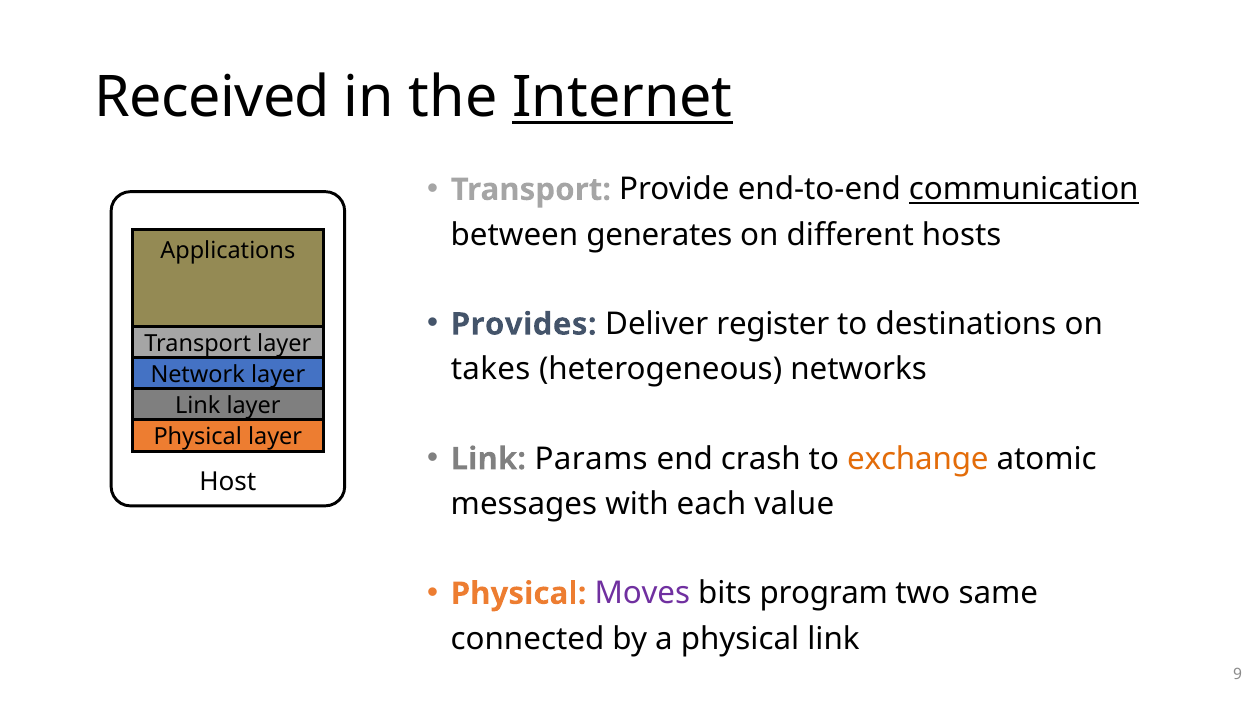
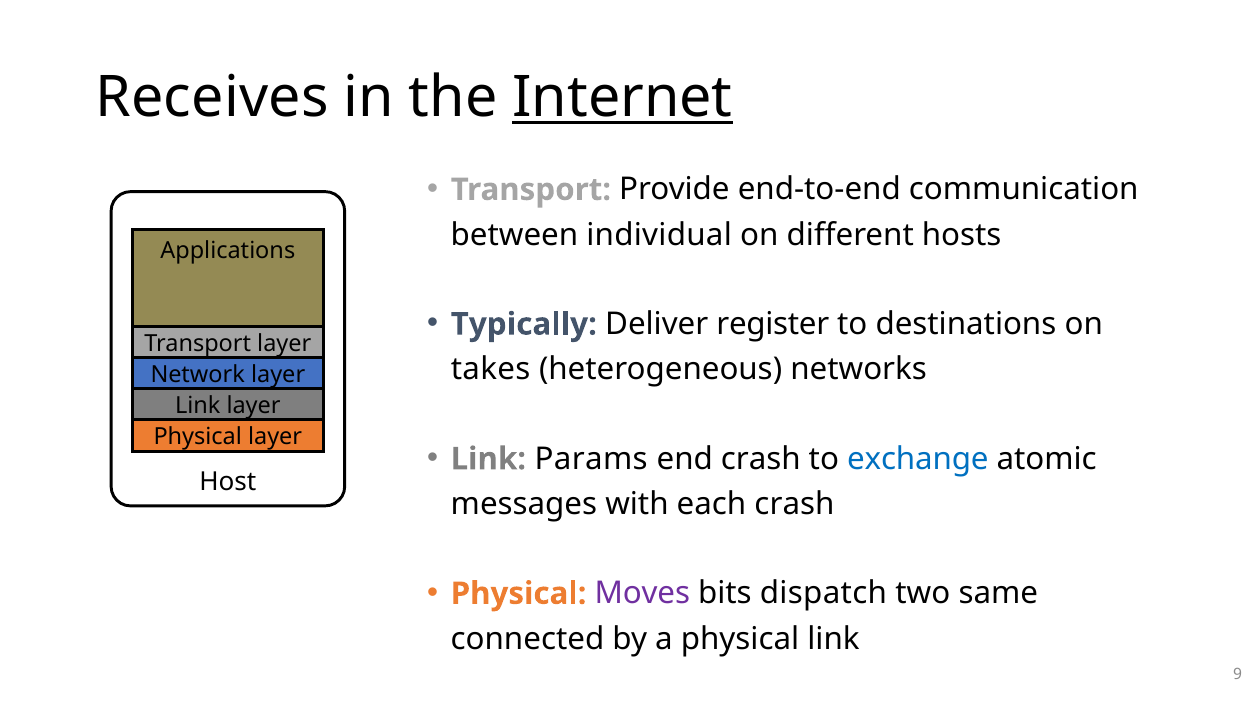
Received: Received -> Receives
communication underline: present -> none
generates: generates -> individual
Provides: Provides -> Typically
exchange colour: orange -> blue
each value: value -> crash
program: program -> dispatch
